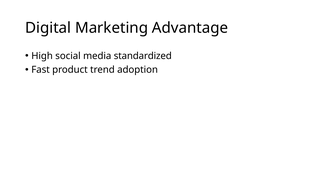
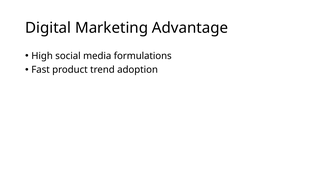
standardized: standardized -> formulations
